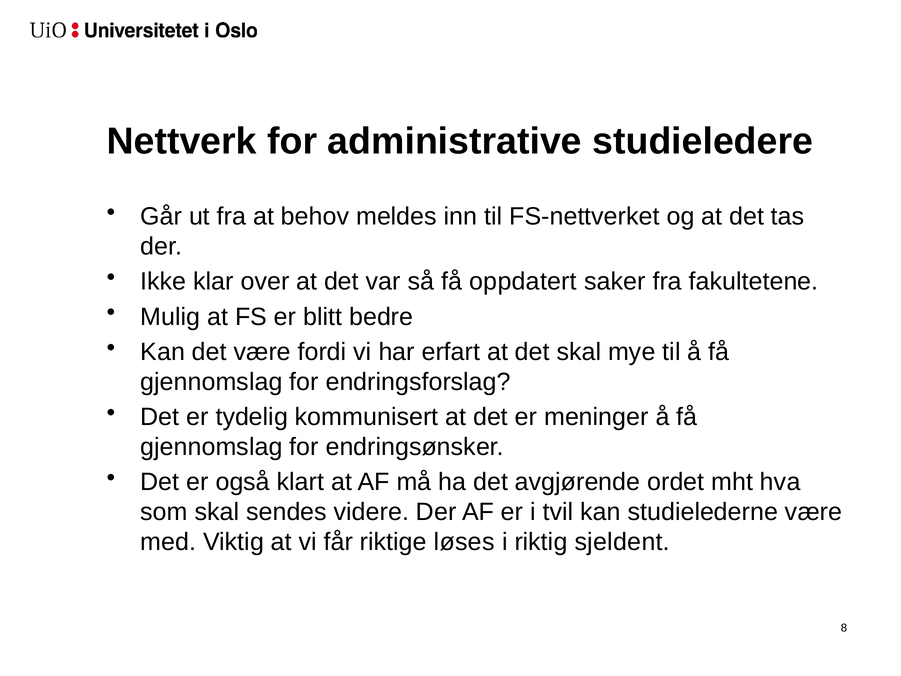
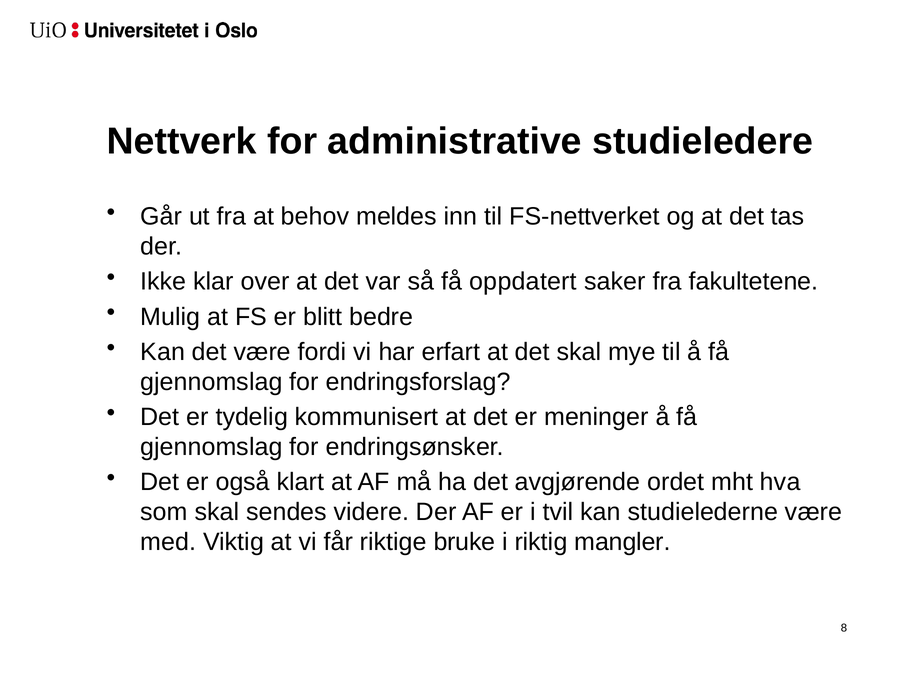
løses: løses -> bruke
sjeldent: sjeldent -> mangler
